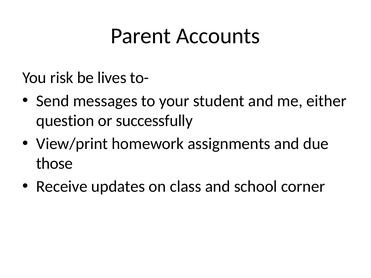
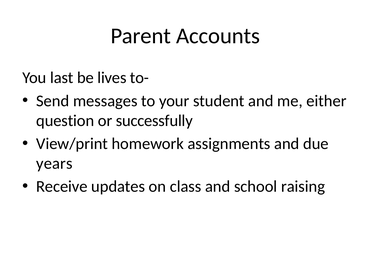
risk: risk -> last
those: those -> years
corner: corner -> raising
